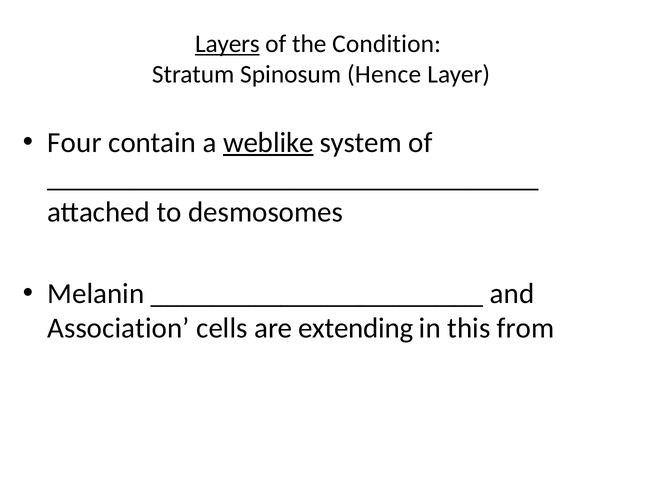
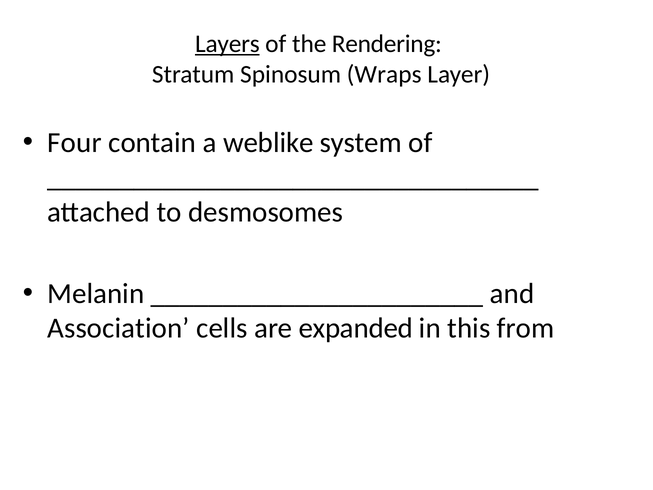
Condition: Condition -> Rendering
Hence: Hence -> Wraps
weblike underline: present -> none
extending: extending -> expanded
